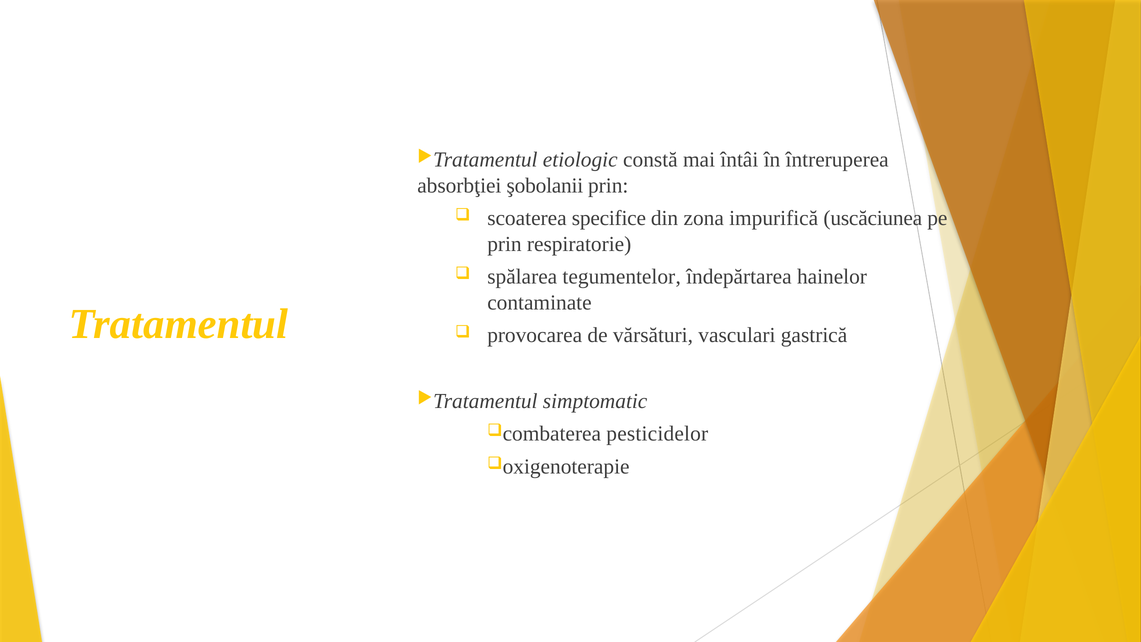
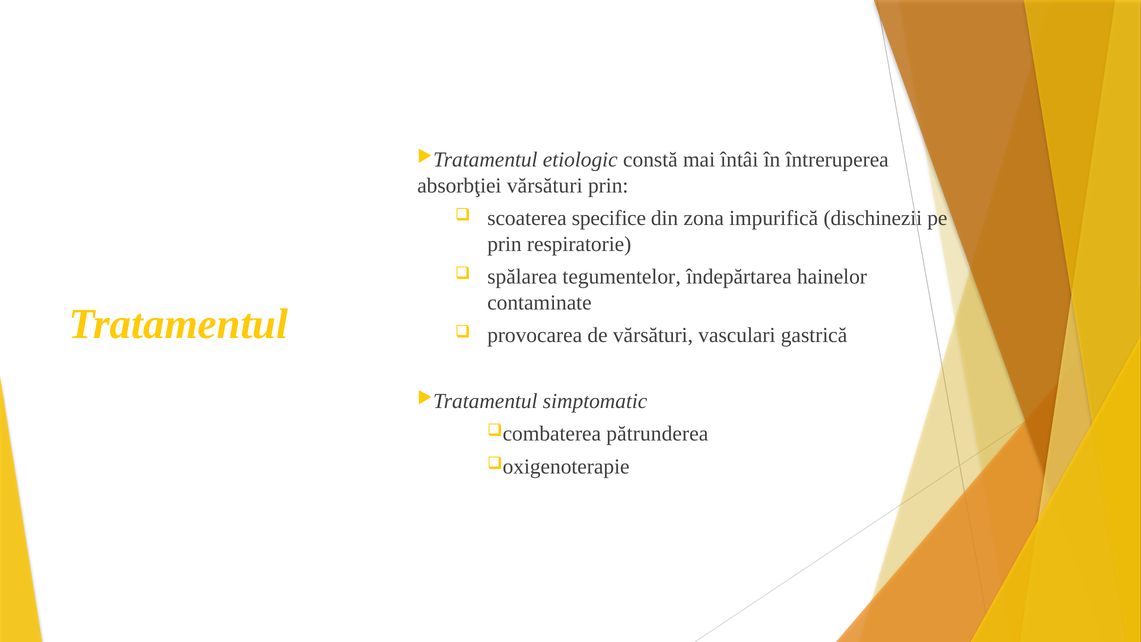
absorbţiei şobolanii: şobolanii -> vărsături
uscăciunea: uscăciunea -> dischinezii
pesticidelor: pesticidelor -> pătrunderea
